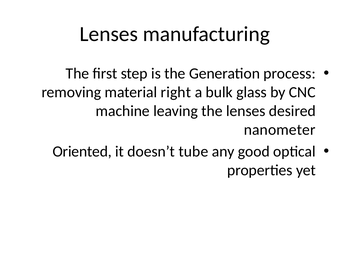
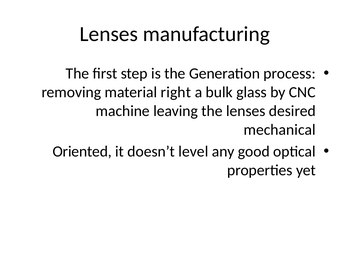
nanometer: nanometer -> mechanical
tube: tube -> level
